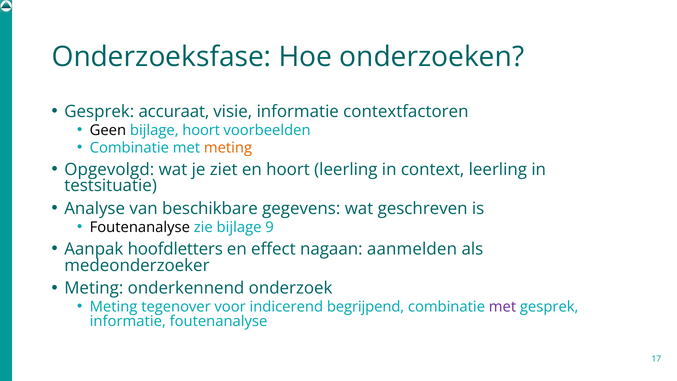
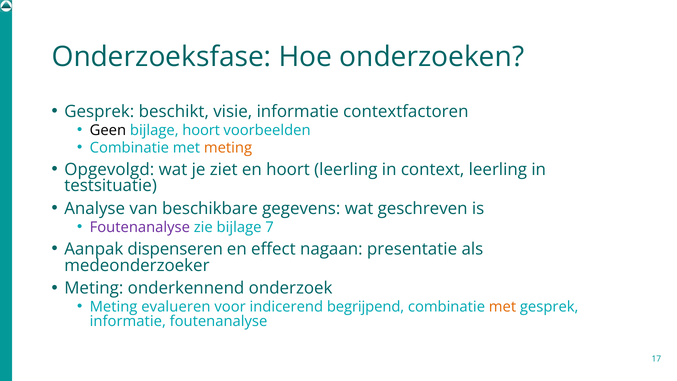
accuraat: accuraat -> beschikt
Foutenanalyse at (140, 227) colour: black -> purple
9: 9 -> 7
hoofdletters: hoofdletters -> dispenseren
aanmelden: aanmelden -> presentatie
tegenover: tegenover -> evalueren
met at (503, 307) colour: purple -> orange
